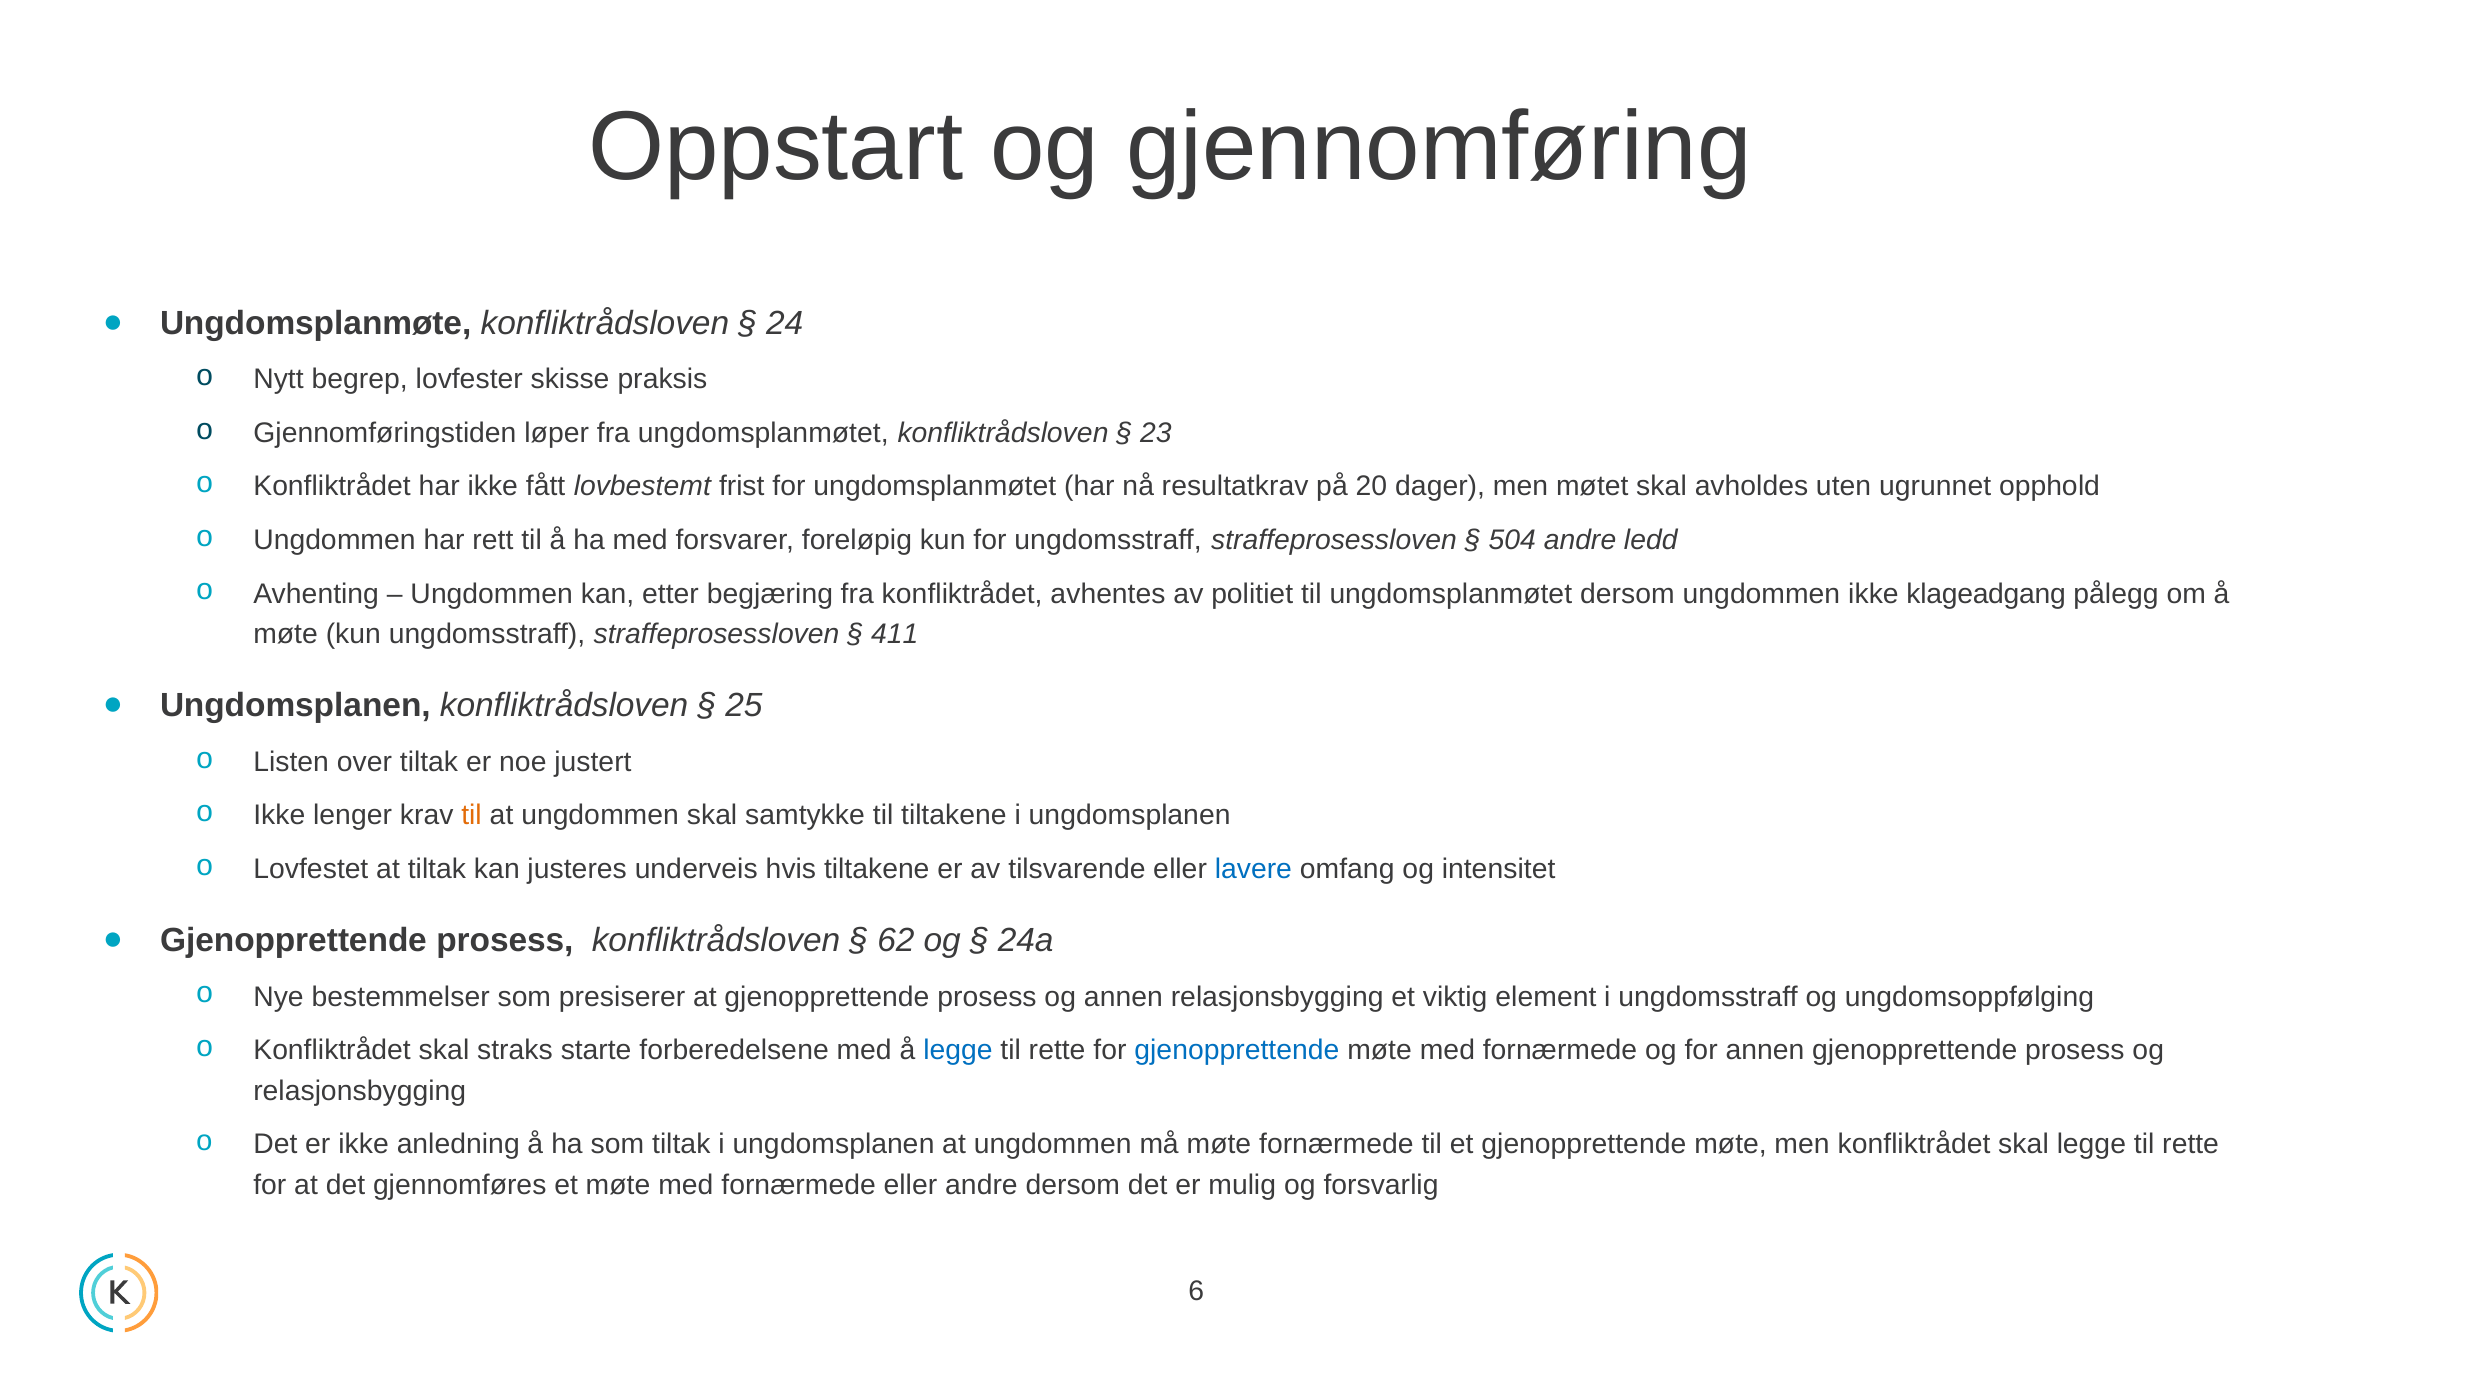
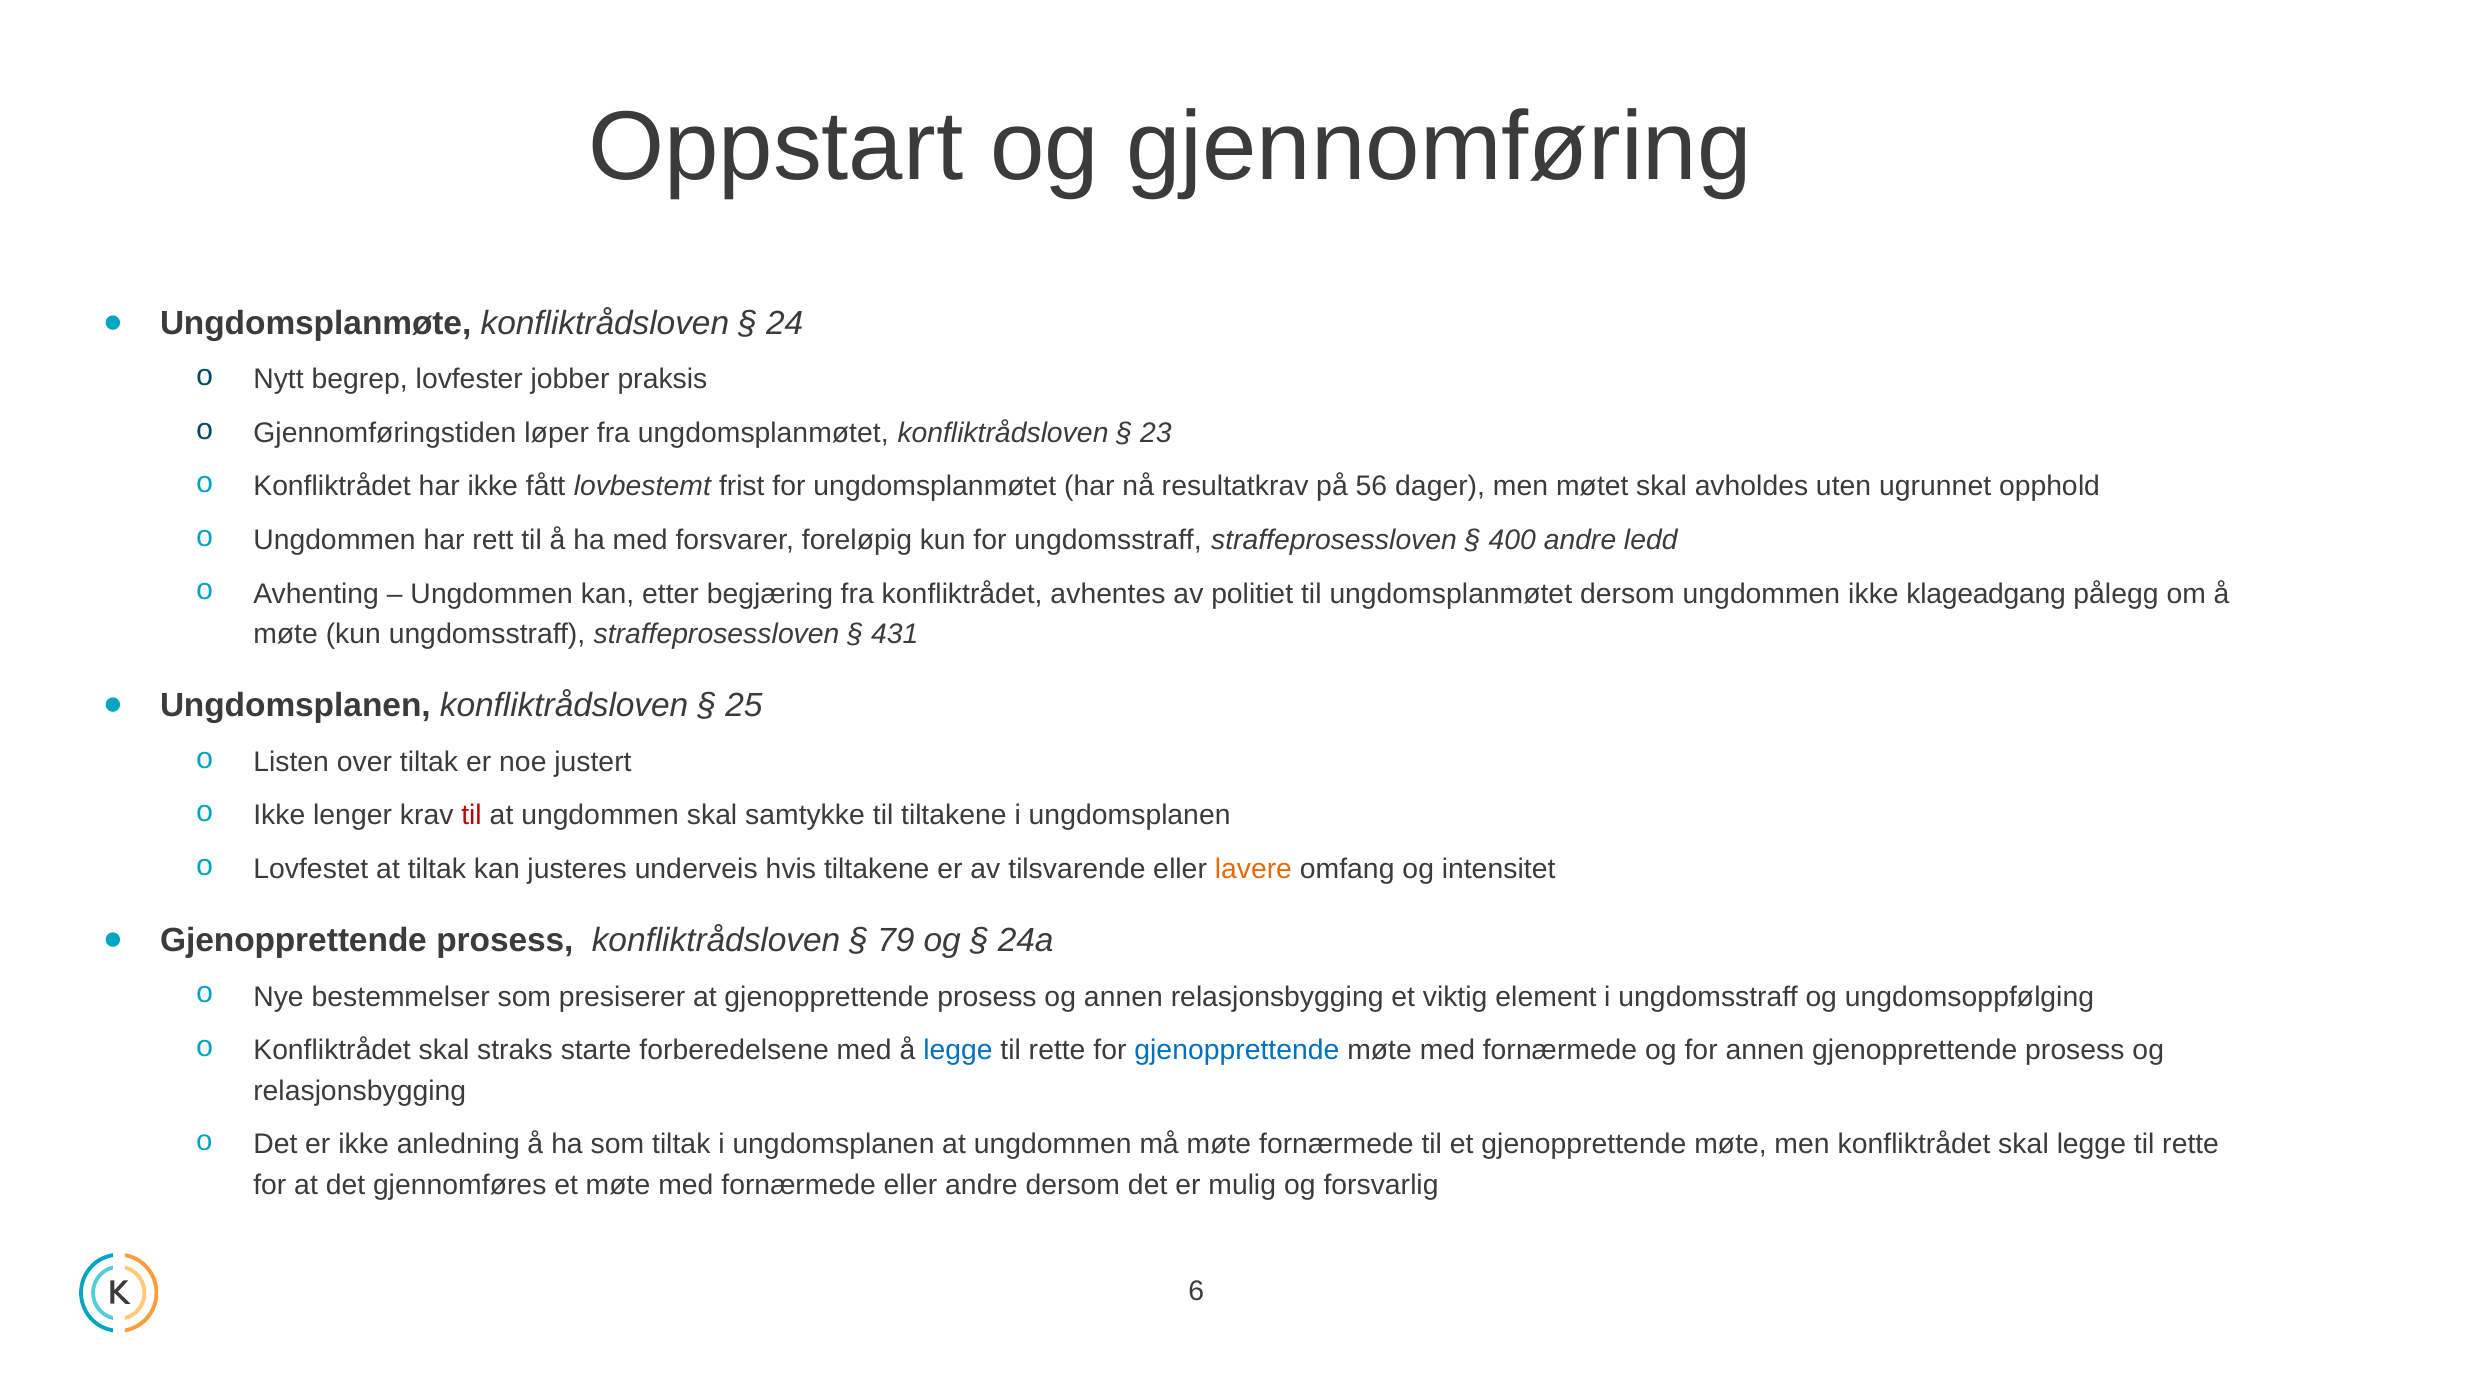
skisse: skisse -> jobber
20: 20 -> 56
504: 504 -> 400
411: 411 -> 431
til at (471, 816) colour: orange -> red
lavere colour: blue -> orange
62: 62 -> 79
